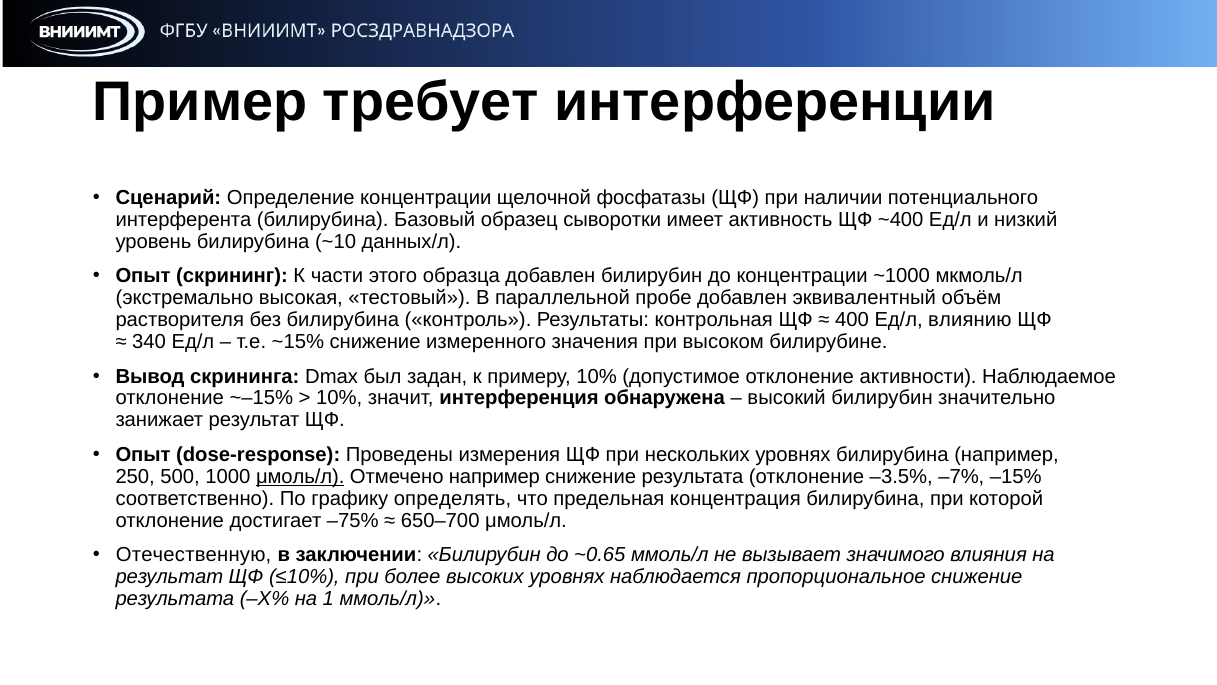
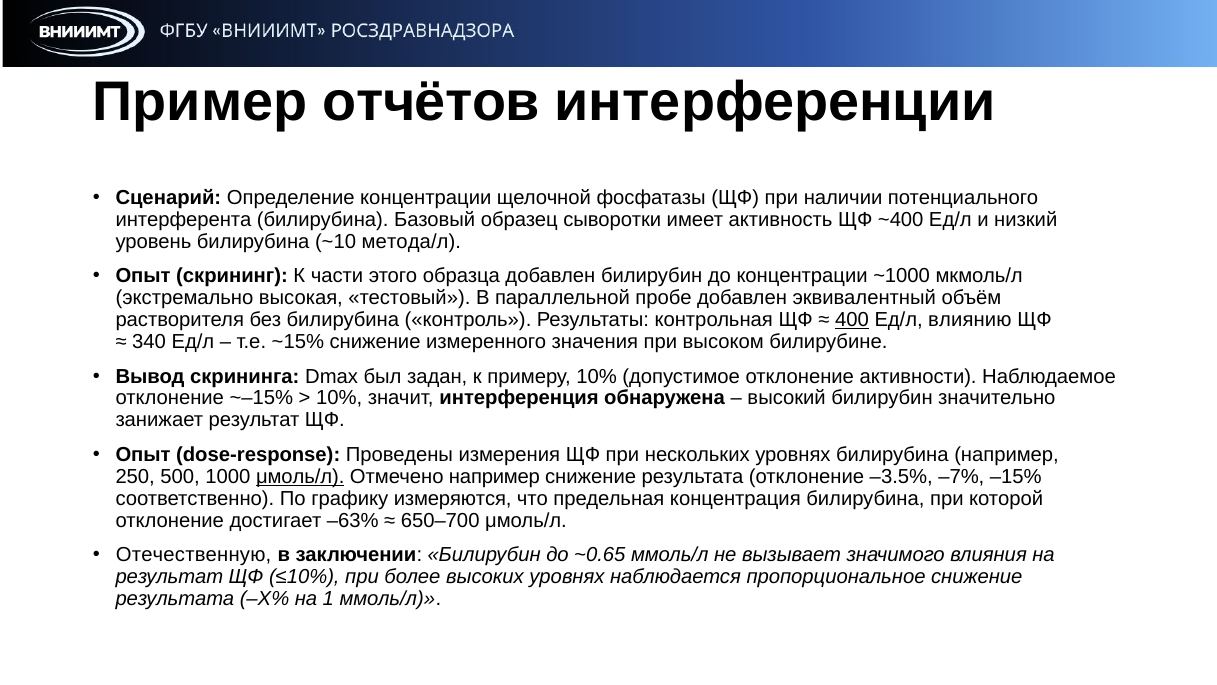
требует: требует -> отчётов
данных/л: данных/л -> метода/л
400 underline: none -> present
определять: определять -> измеряются
–75%: –75% -> –63%
